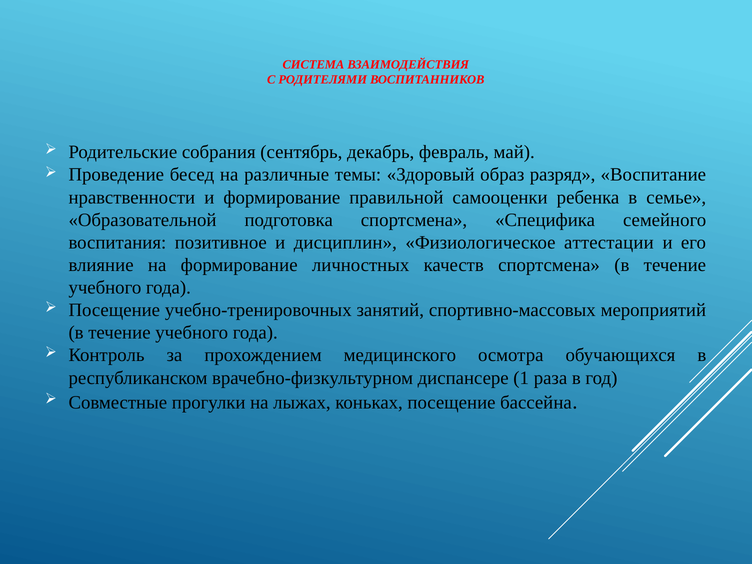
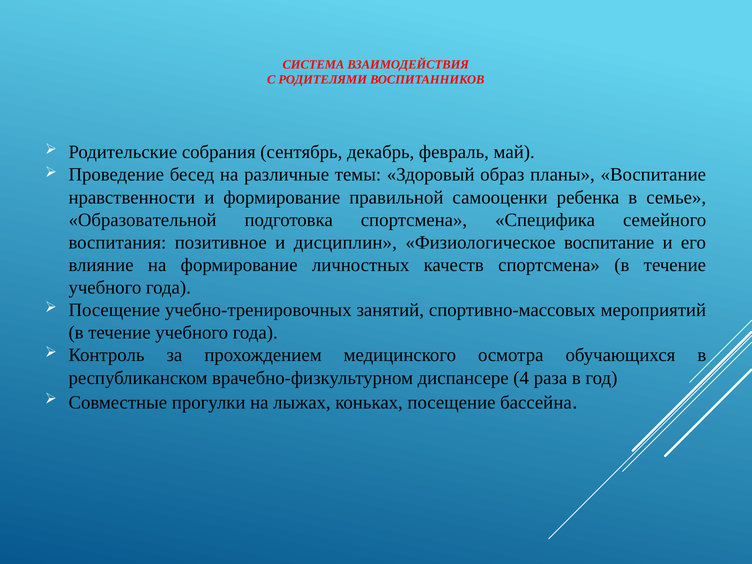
разряд: разряд -> планы
Физиологическое аттестации: аттестации -> воспитание
1: 1 -> 4
